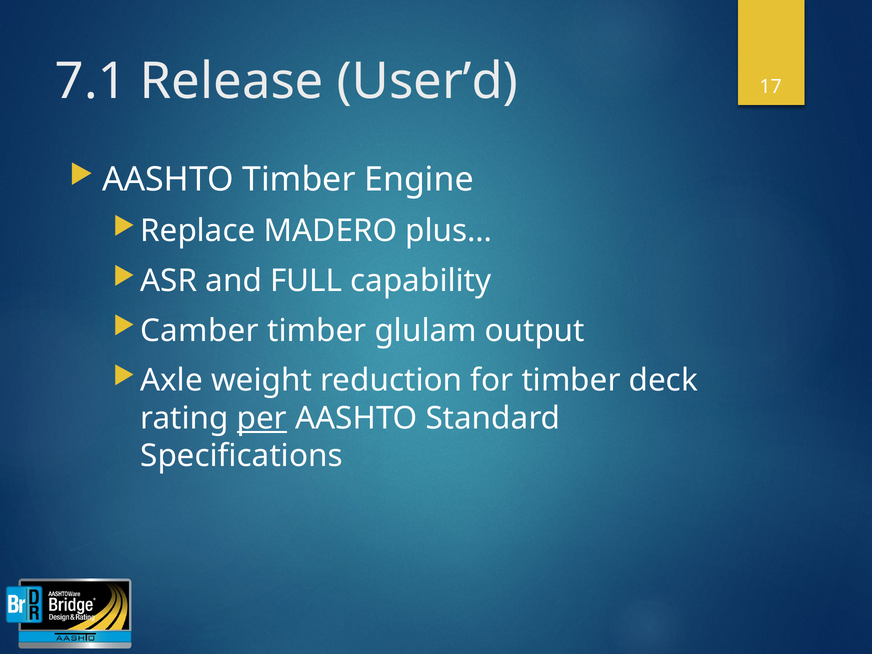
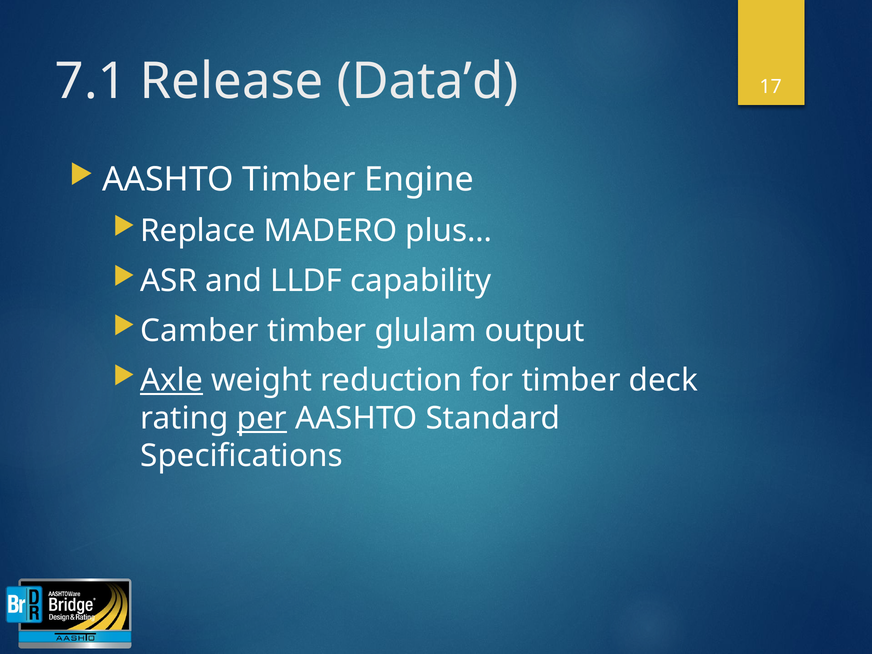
User’d: User’d -> Data’d
FULL: FULL -> LLDF
Axle underline: none -> present
